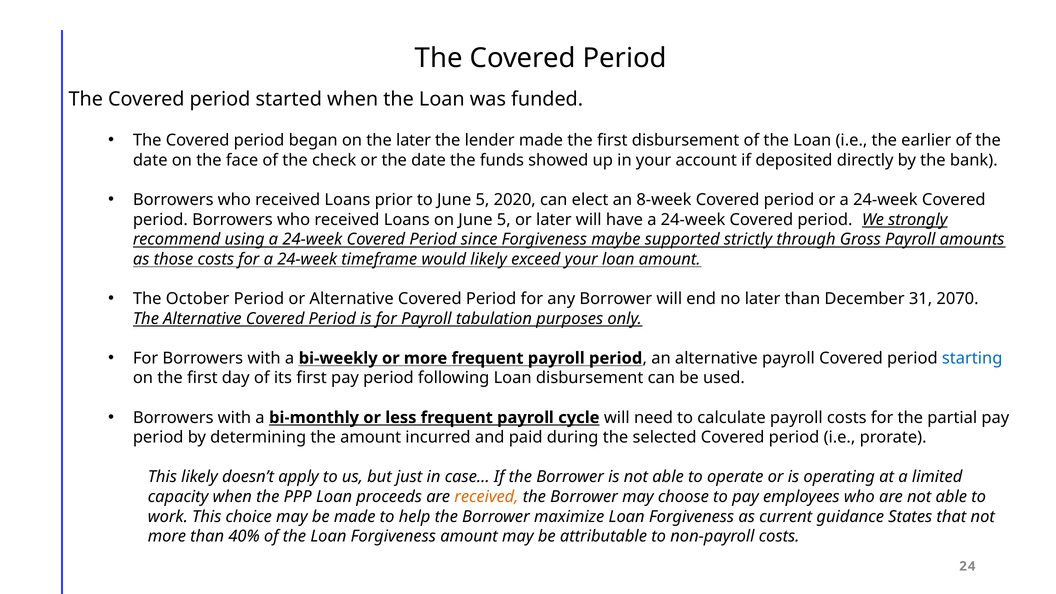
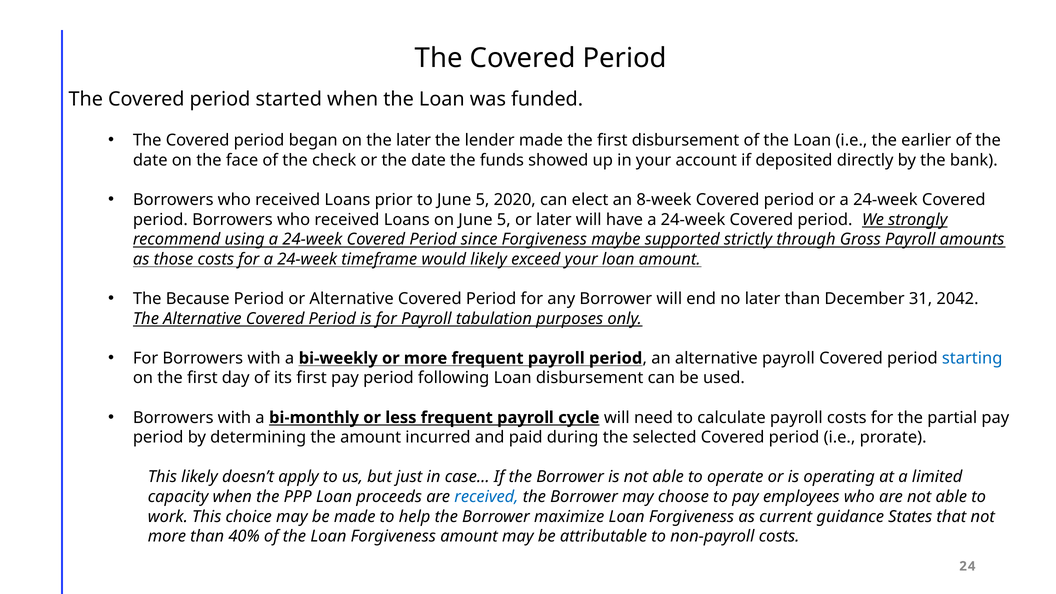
October: October -> Because
2070: 2070 -> 2042
received at (486, 497) colour: orange -> blue
